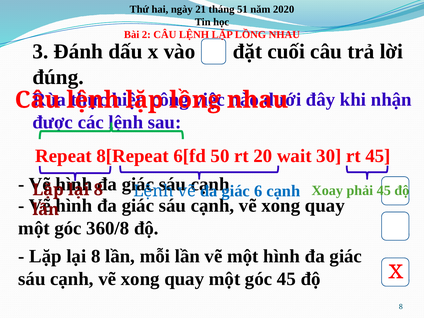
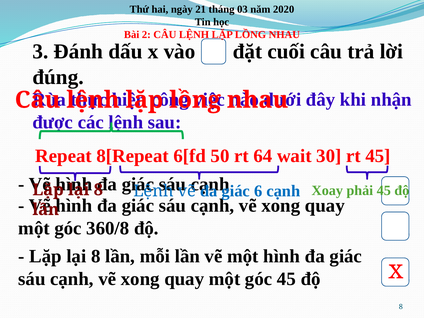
51: 51 -> 03
20: 20 -> 64
